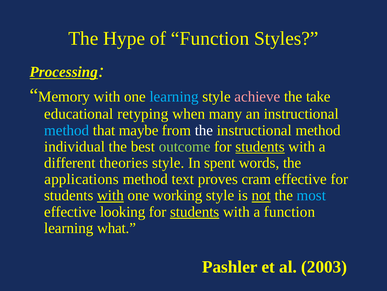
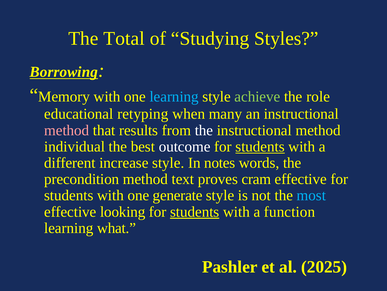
Hype: Hype -> Total
of Function: Function -> Studying
Processing: Processing -> Borrowing
achieve colour: pink -> light green
take: take -> role
method at (67, 130) colour: light blue -> pink
maybe: maybe -> results
outcome colour: light green -> white
theories: theories -> increase
spent: spent -> notes
applications: applications -> precondition
with at (110, 195) underline: present -> none
working: working -> generate
not underline: present -> none
2003: 2003 -> 2025
